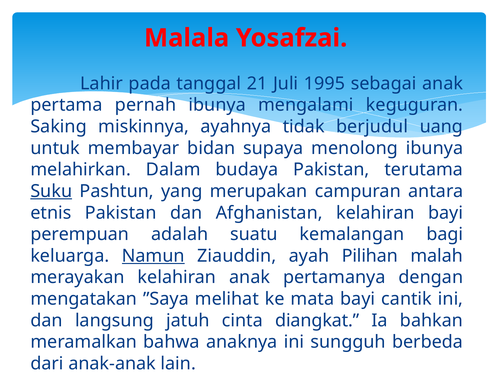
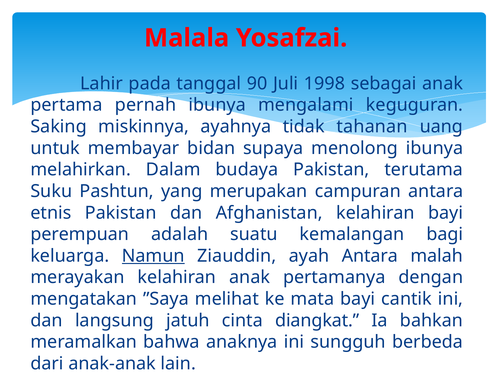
21: 21 -> 90
1995: 1995 -> 1998
berjudul: berjudul -> tahanan
Suku underline: present -> none
ayah Pilihan: Pilihan -> Antara
